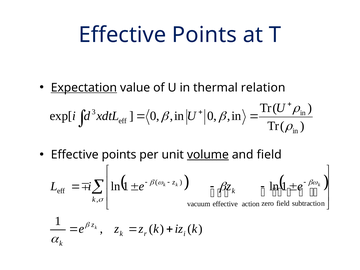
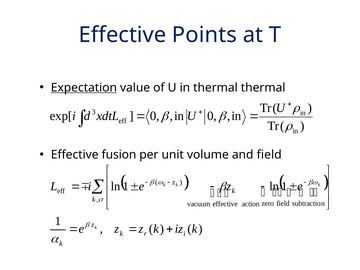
thermal relation: relation -> thermal
points at (119, 155): points -> fusion
volume underline: present -> none
